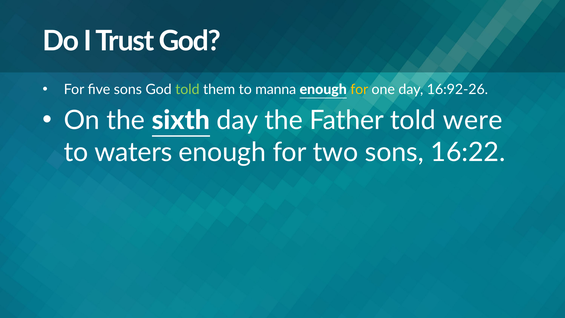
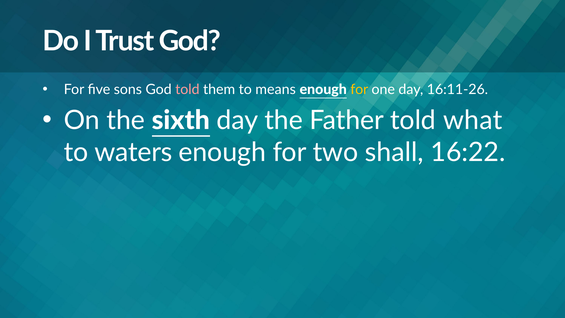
told at (187, 90) colour: light green -> pink
manna: manna -> means
16:92-26: 16:92-26 -> 16:11-26
were: were -> what
two sons: sons -> shall
